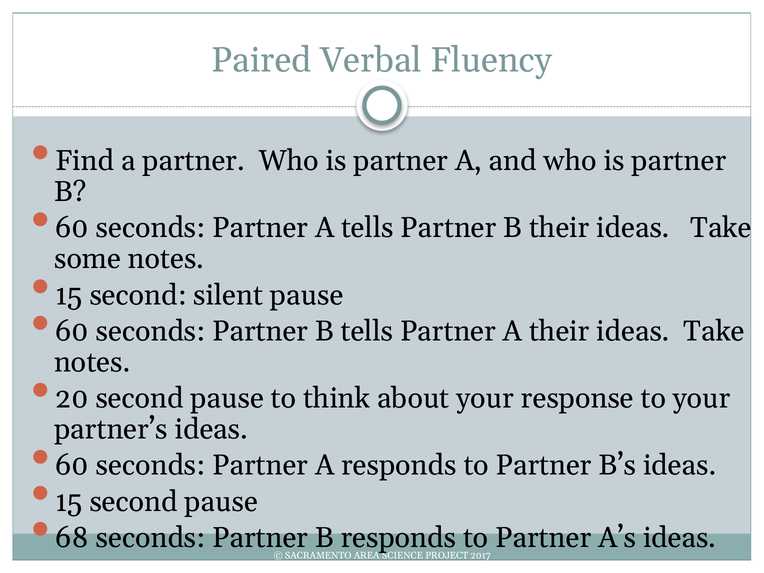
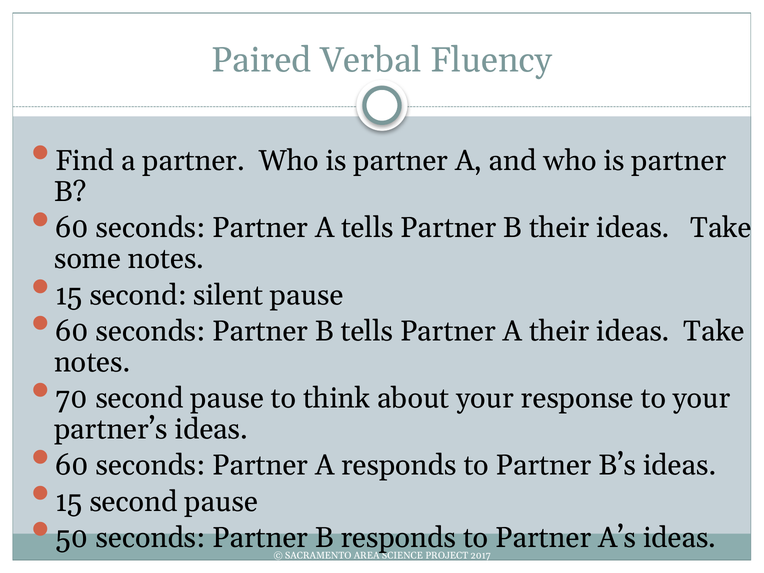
20: 20 -> 70
68: 68 -> 50
